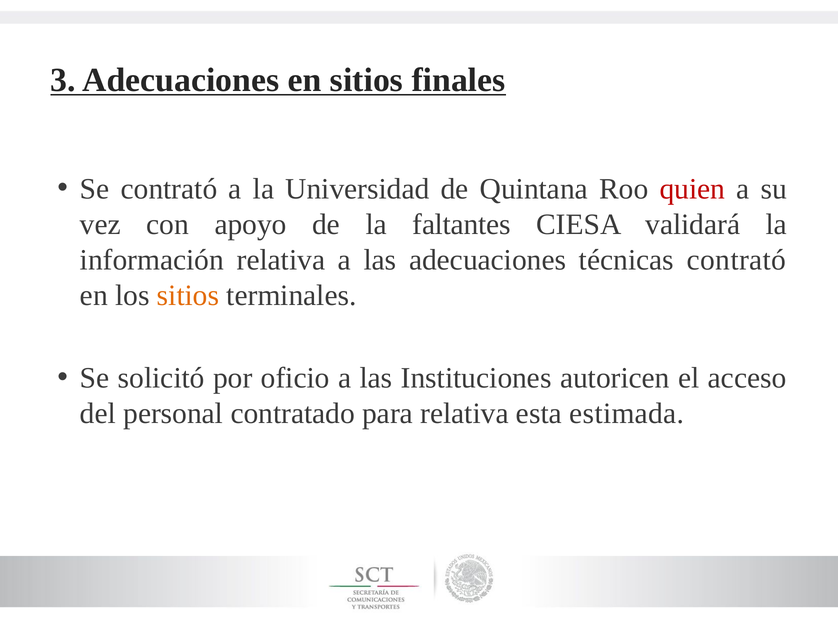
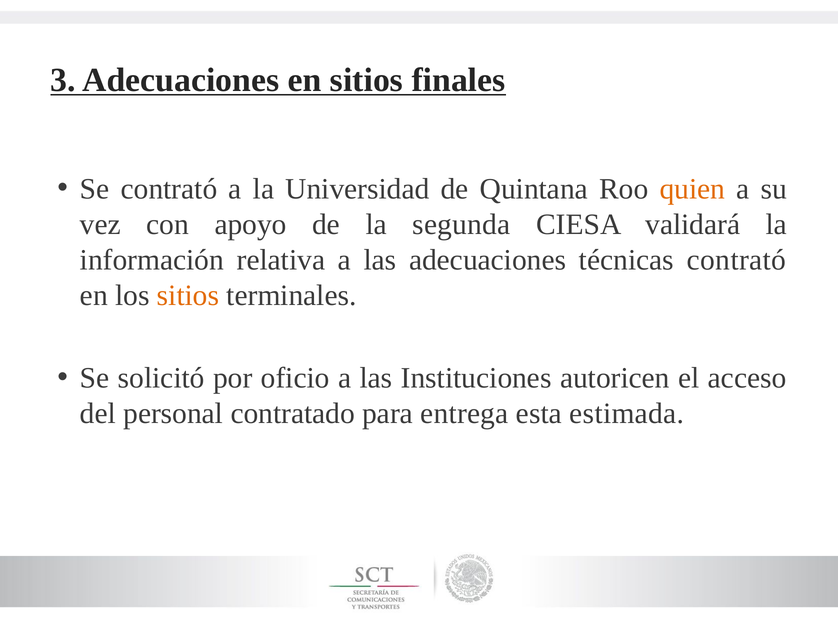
quien colour: red -> orange
faltantes: faltantes -> segunda
para relativa: relativa -> entrega
